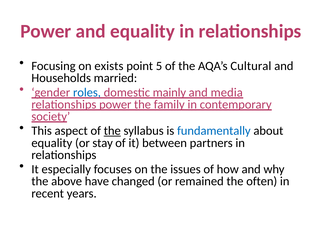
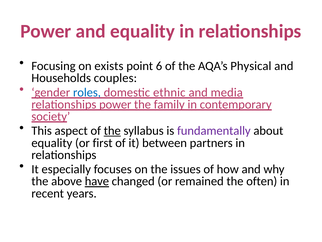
5: 5 -> 6
Cultural: Cultural -> Physical
married: married -> couples
mainly: mainly -> ethnic
fundamentally colour: blue -> purple
stay: stay -> first
have underline: none -> present
